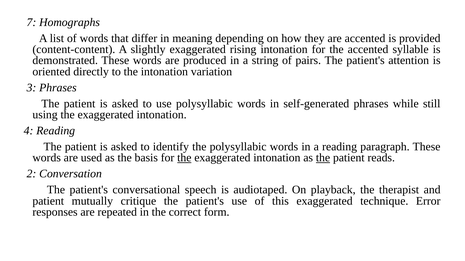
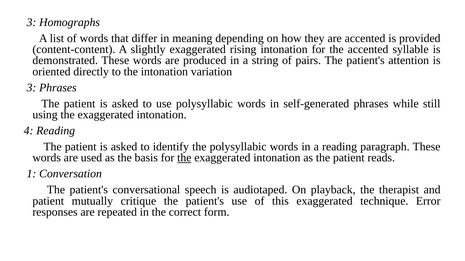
7 at (31, 22): 7 -> 3
the at (323, 158) underline: present -> none
2: 2 -> 1
